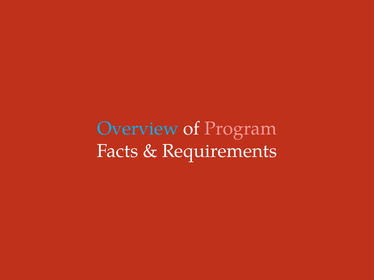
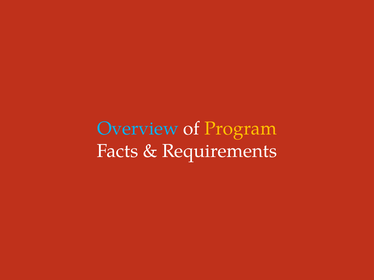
Program colour: pink -> yellow
